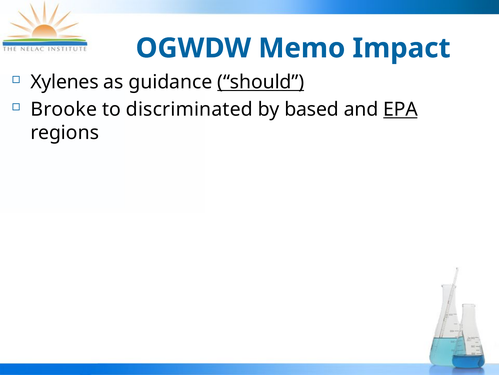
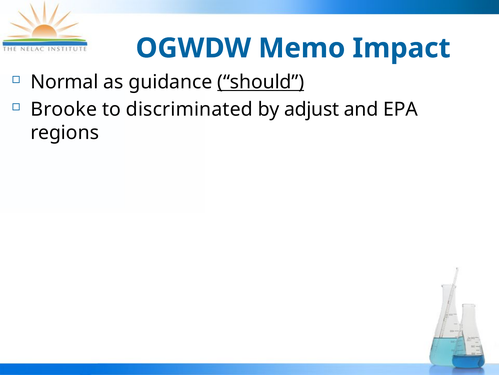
Xylenes: Xylenes -> Normal
based: based -> adjust
EPA underline: present -> none
